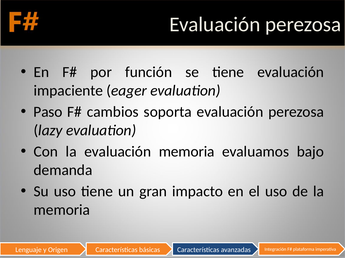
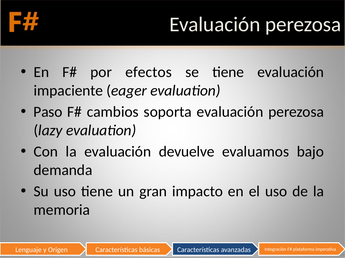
función: función -> efectos
evaluación memoria: memoria -> devuelve
